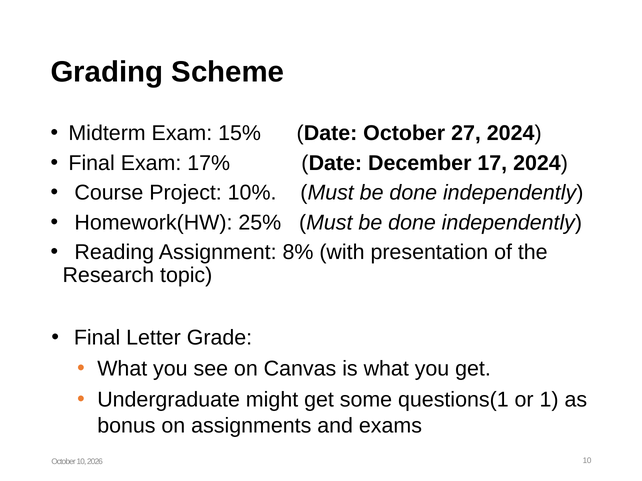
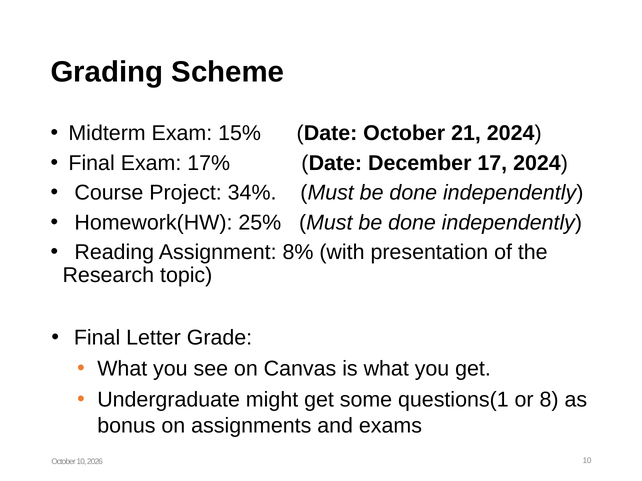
27: 27 -> 21
10%: 10% -> 34%
1: 1 -> 8
